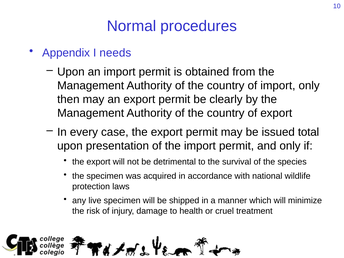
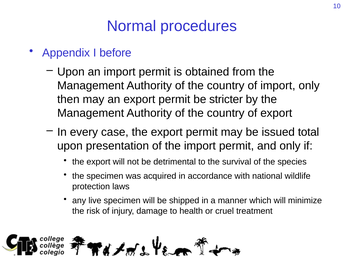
needs: needs -> before
clearly: clearly -> stricter
